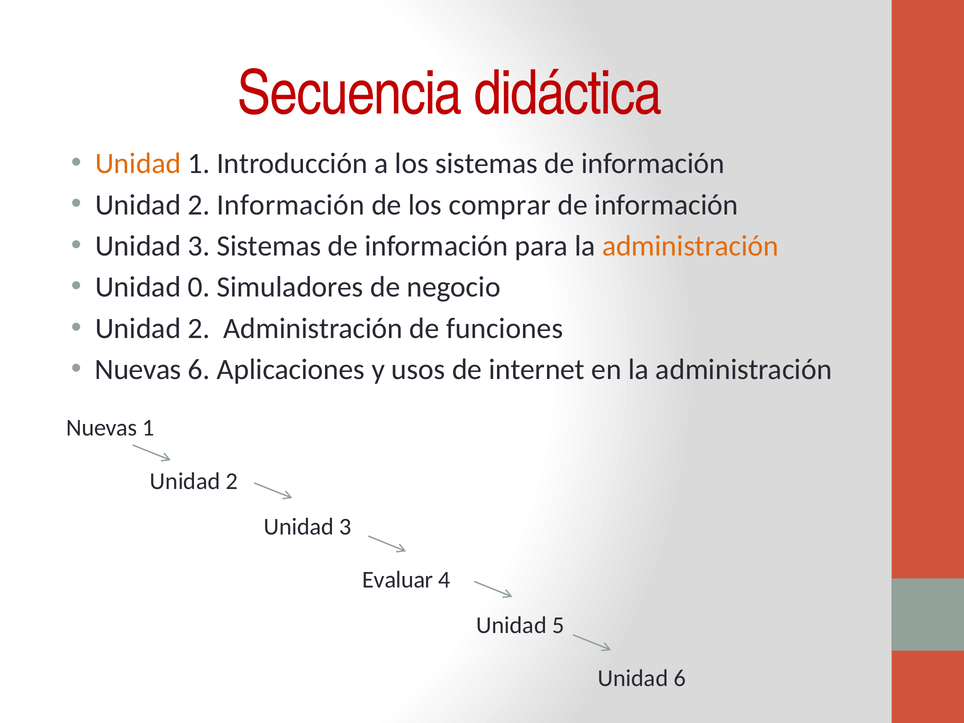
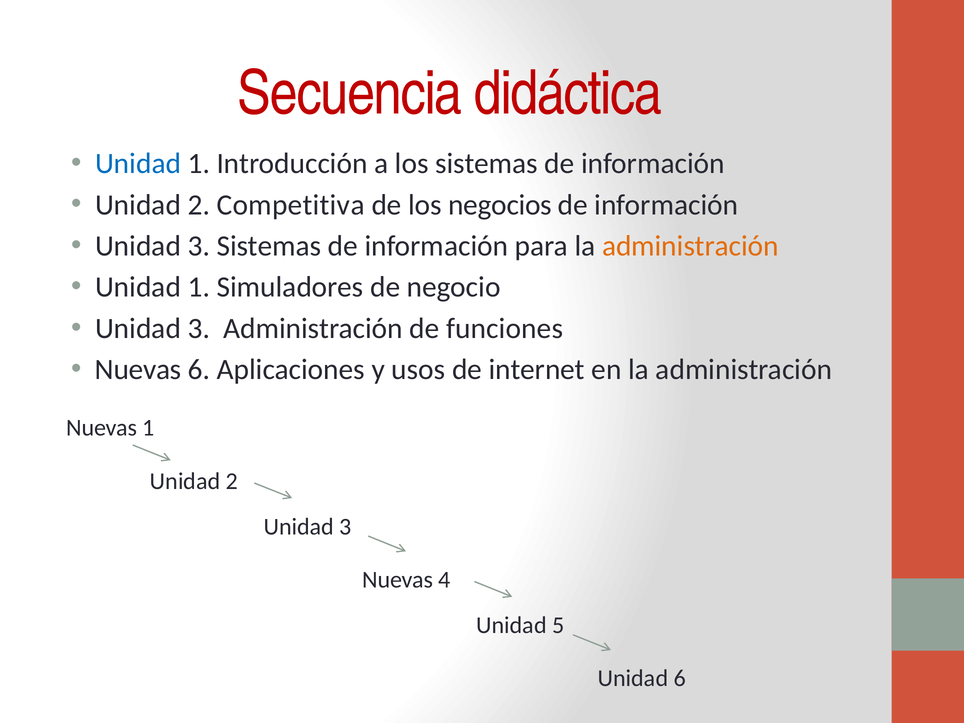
Unidad at (138, 164) colour: orange -> blue
2 Información: Información -> Competitiva
comprar: comprar -> negocios
0 at (199, 287): 0 -> 1
2 at (199, 328): 2 -> 3
Evaluar at (398, 580): Evaluar -> Nuevas
